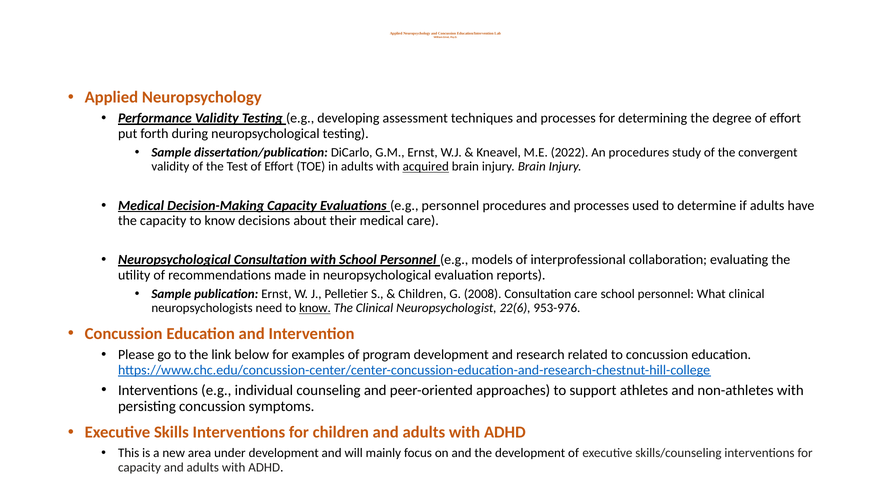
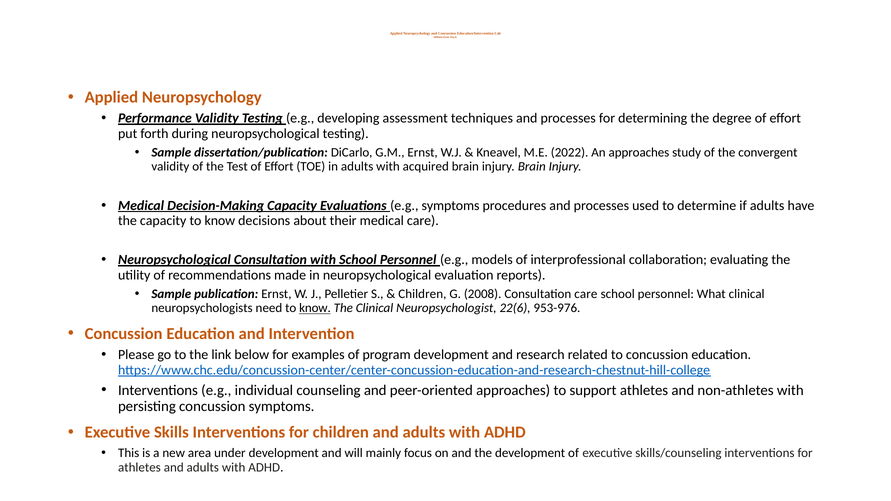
An procedures: procedures -> approaches
acquired underline: present -> none
e.g personnel: personnel -> symptoms
capacity at (139, 467): capacity -> athletes
